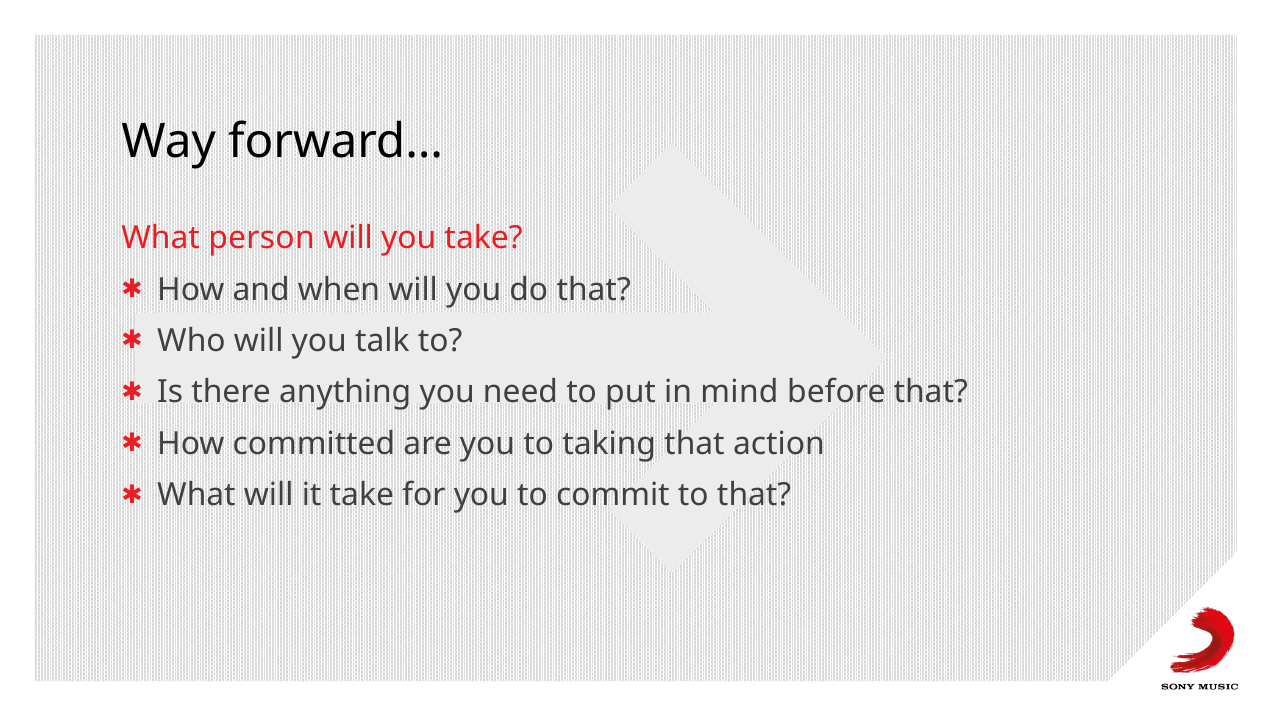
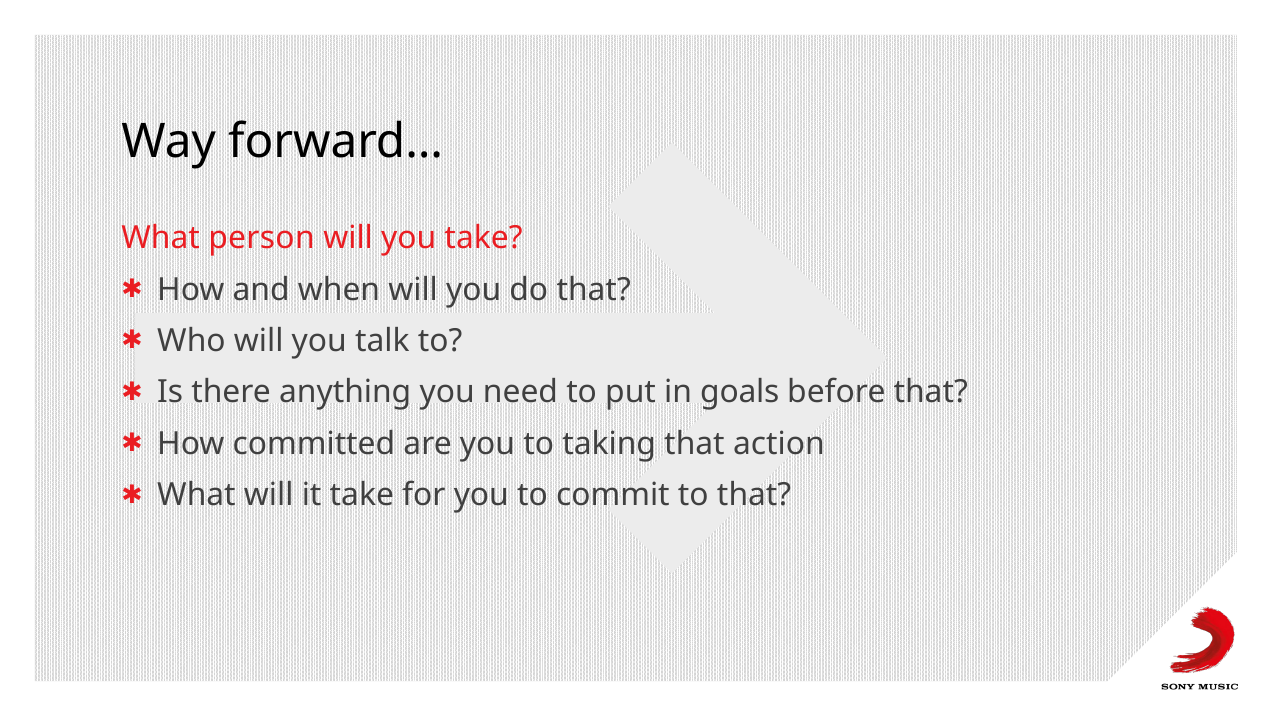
mind: mind -> goals
